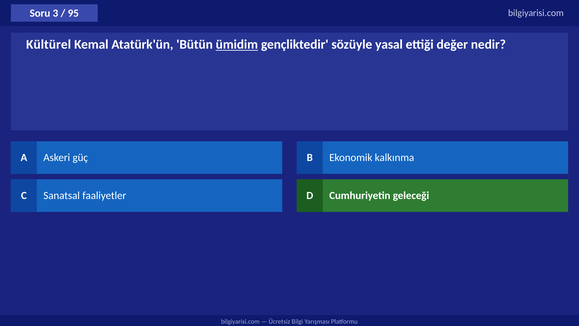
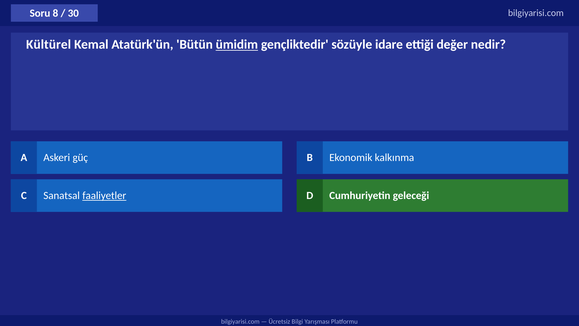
3: 3 -> 8
95: 95 -> 30
yasal: yasal -> idare
faaliyetler underline: none -> present
